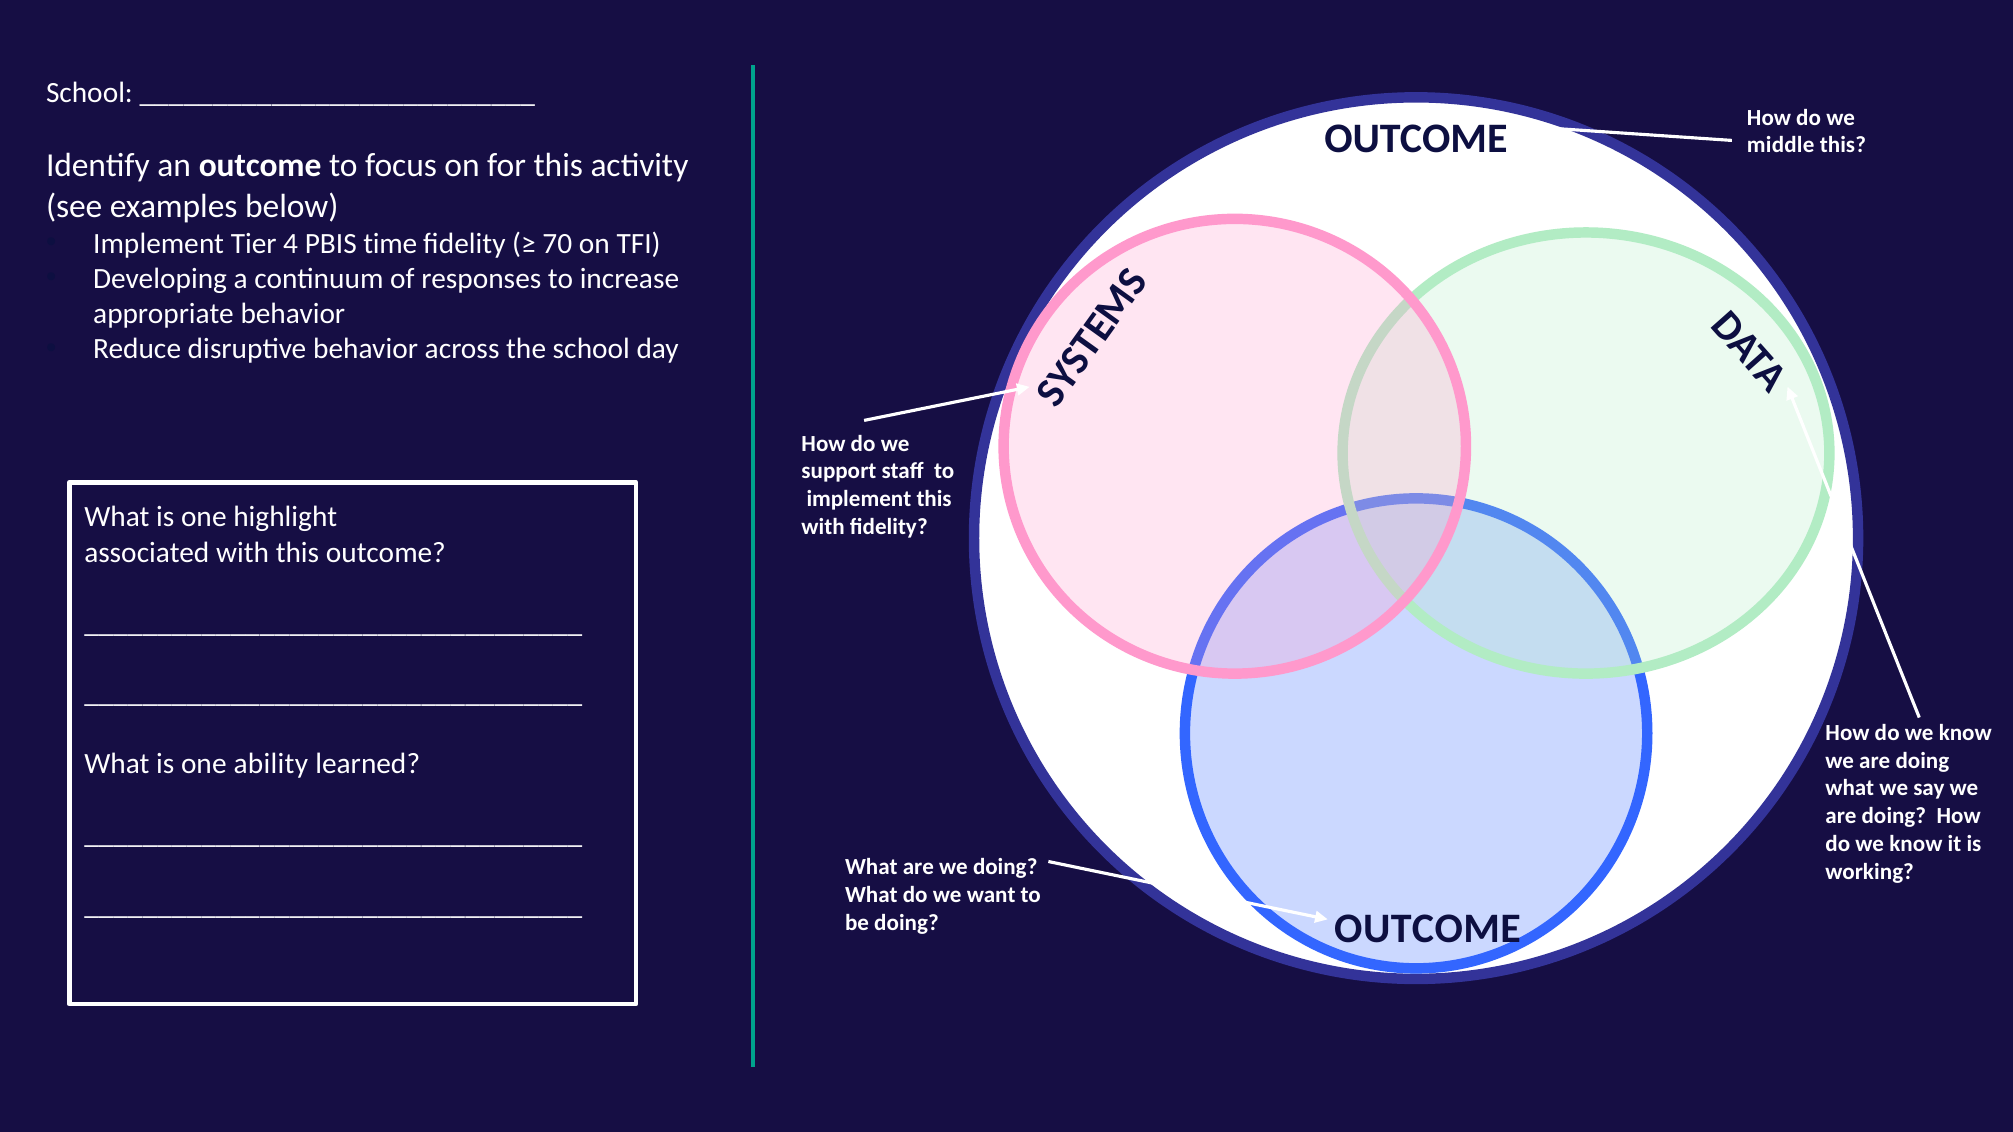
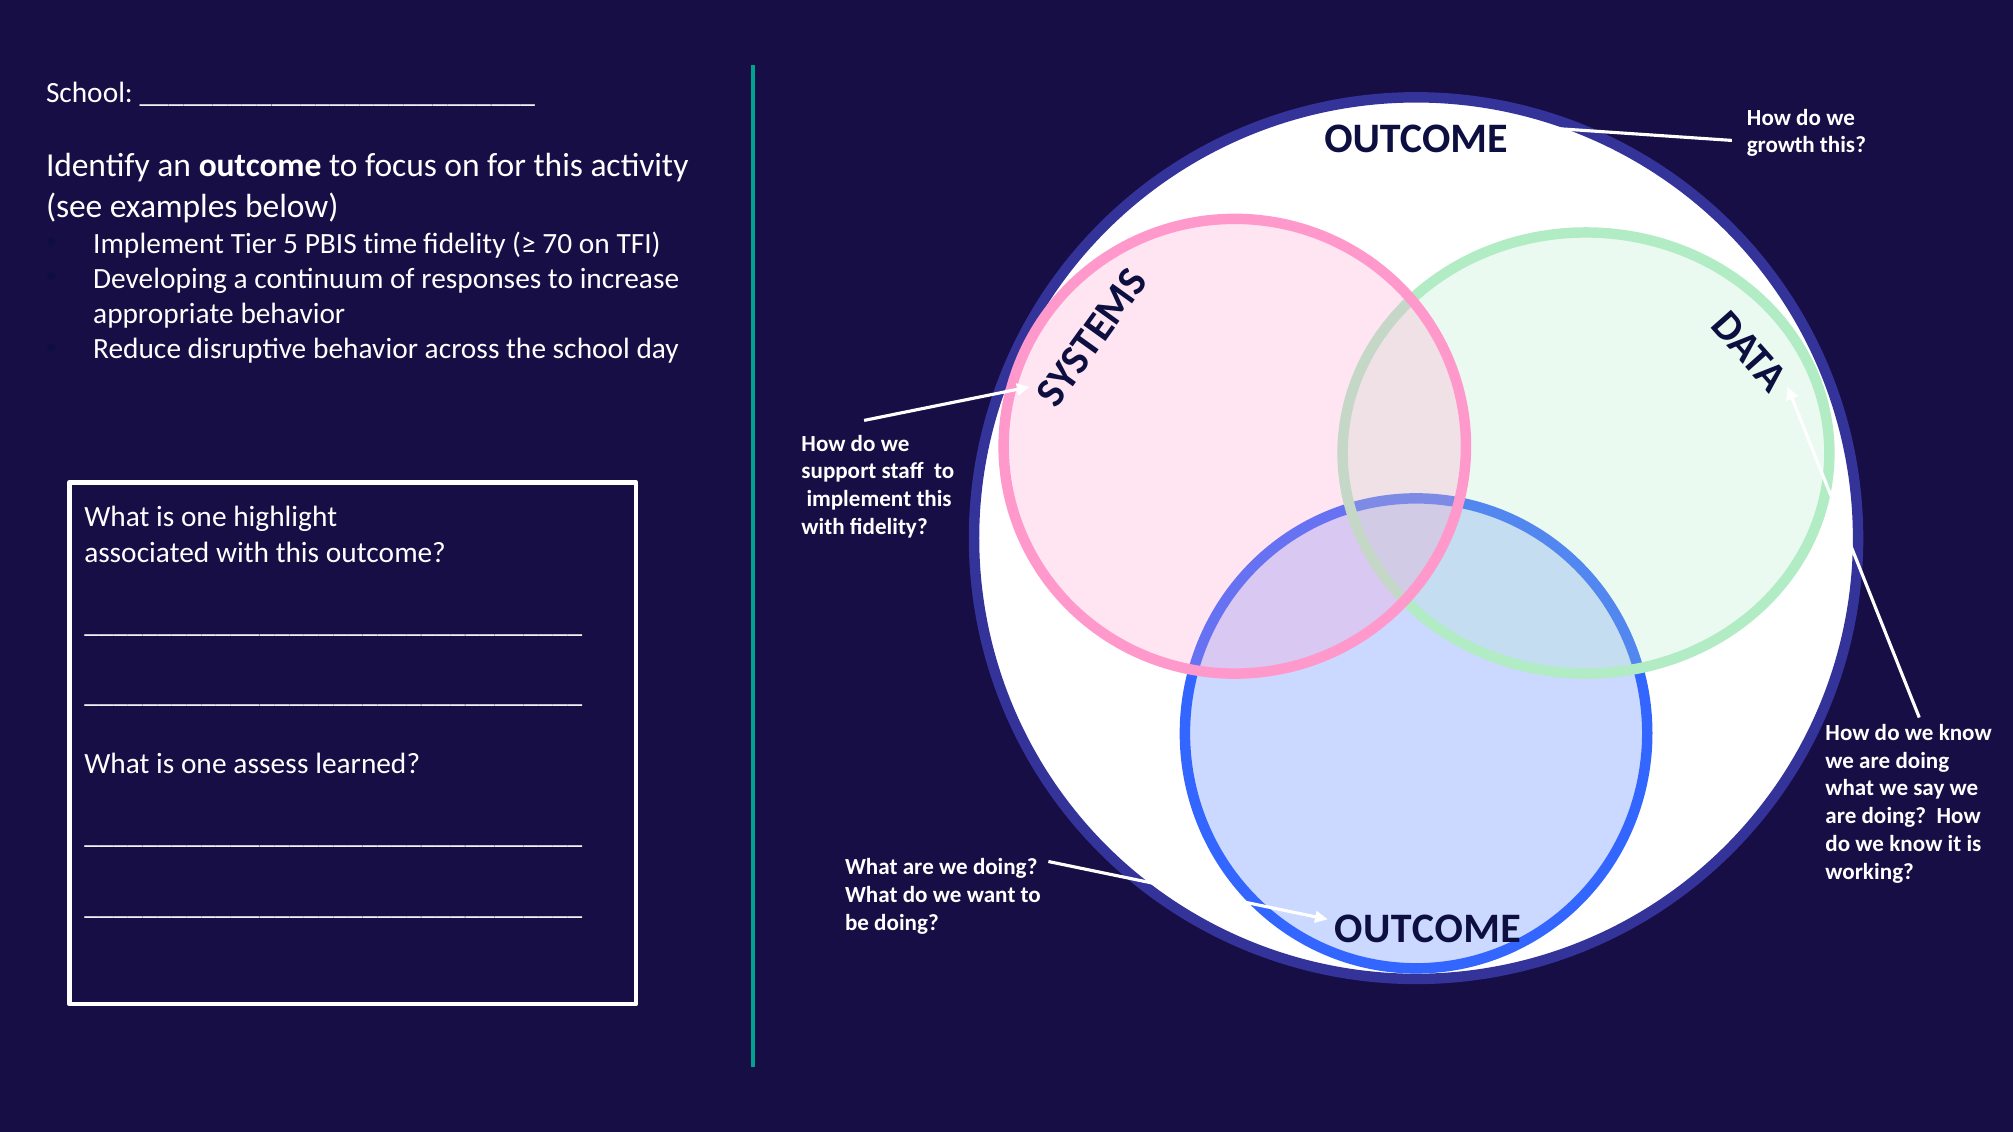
middle: middle -> growth
4: 4 -> 5
ability: ability -> assess
